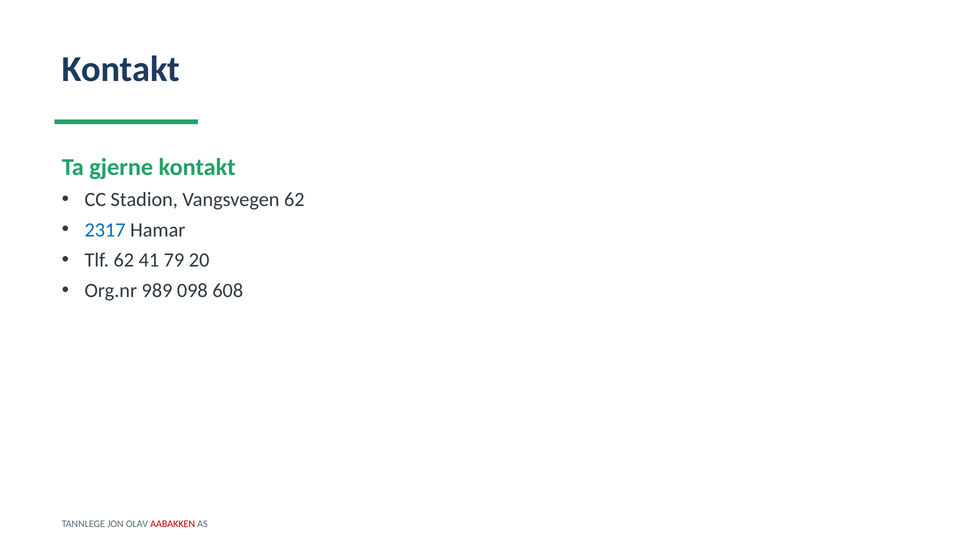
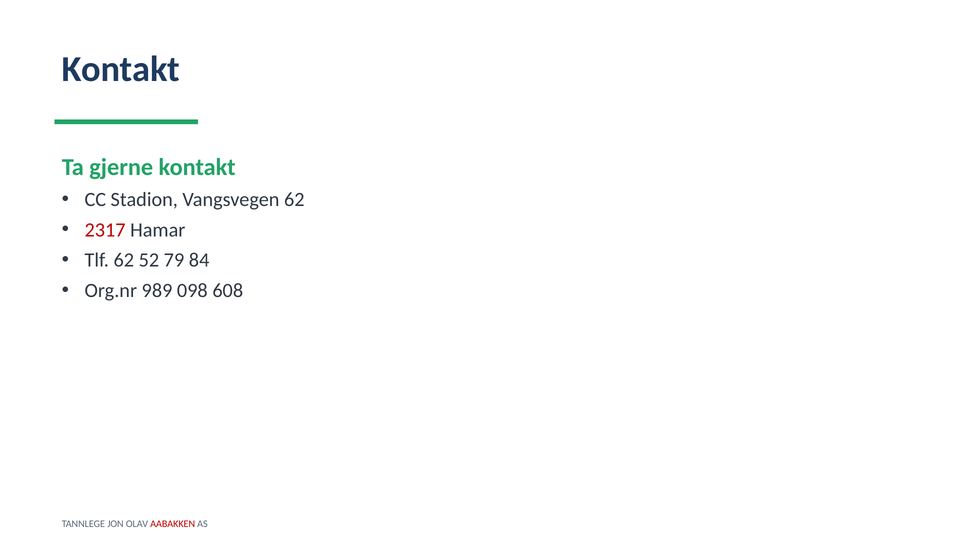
2317 colour: blue -> red
41: 41 -> 52
20: 20 -> 84
